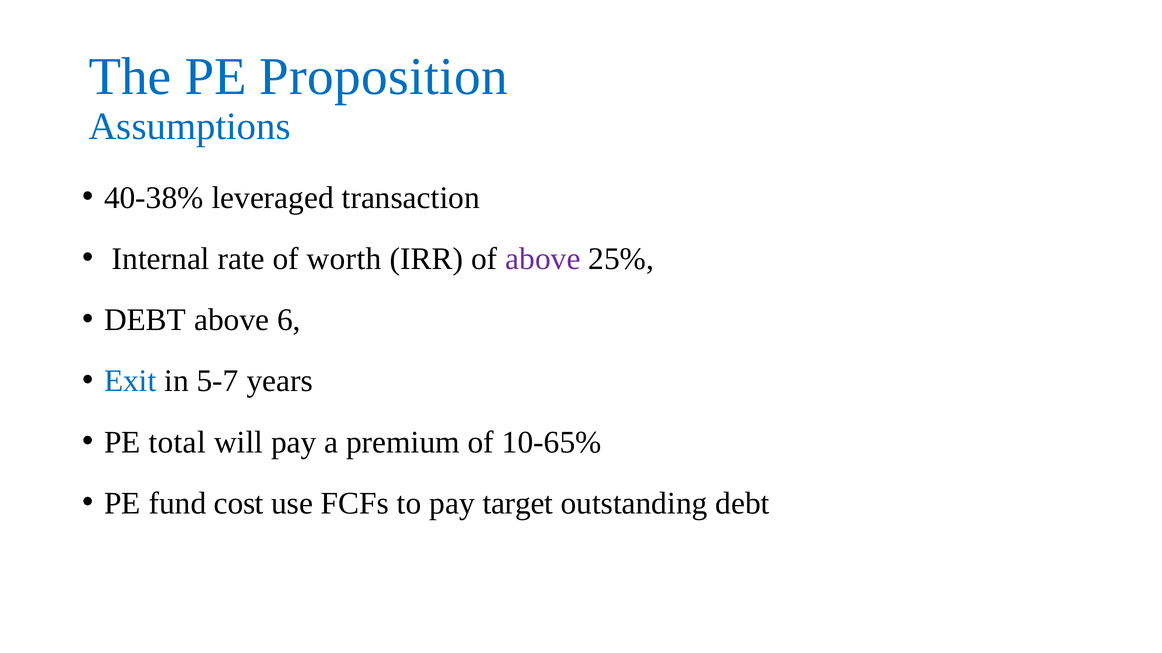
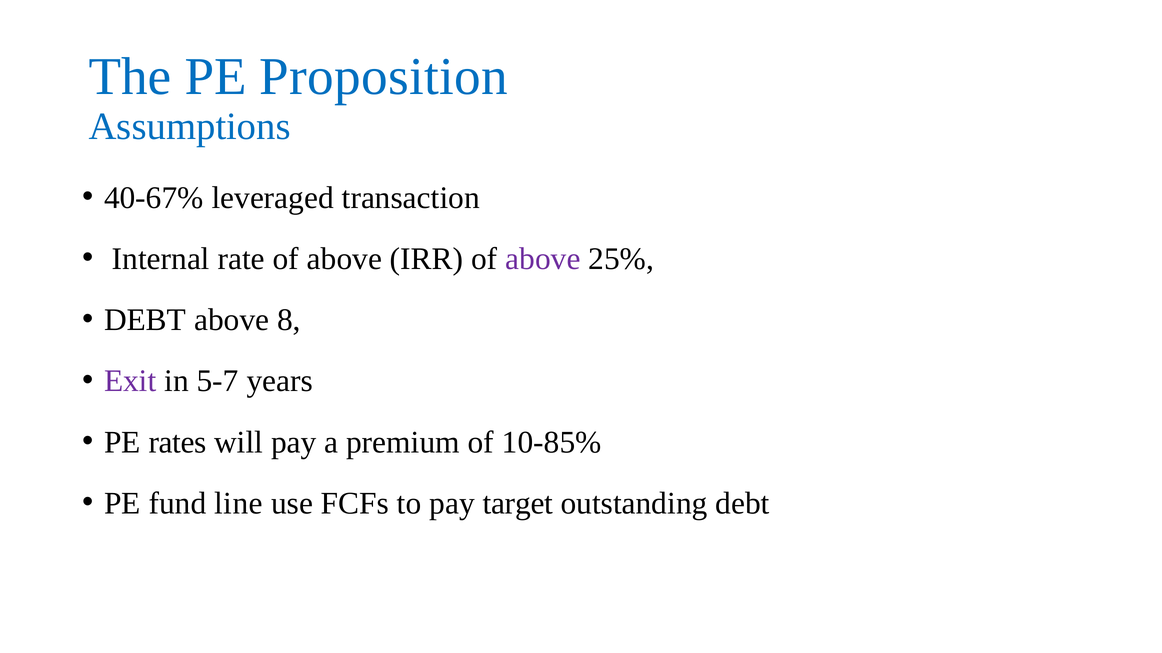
40-38%: 40-38% -> 40-67%
rate of worth: worth -> above
6: 6 -> 8
Exit colour: blue -> purple
total: total -> rates
10-65%: 10-65% -> 10-85%
cost: cost -> line
